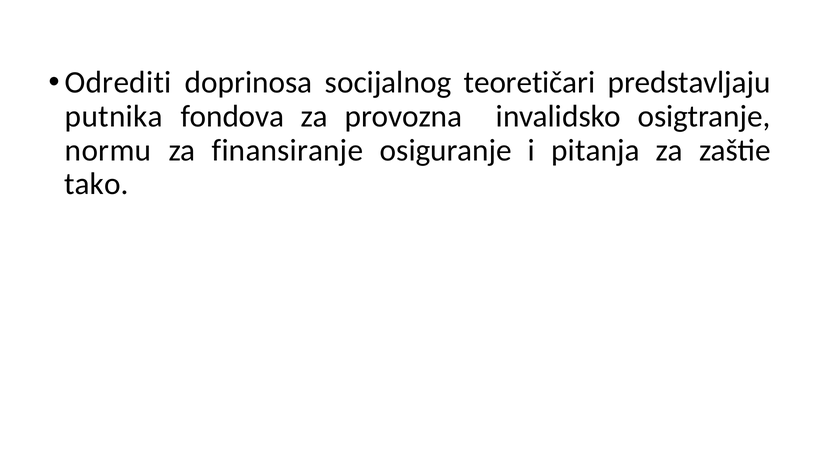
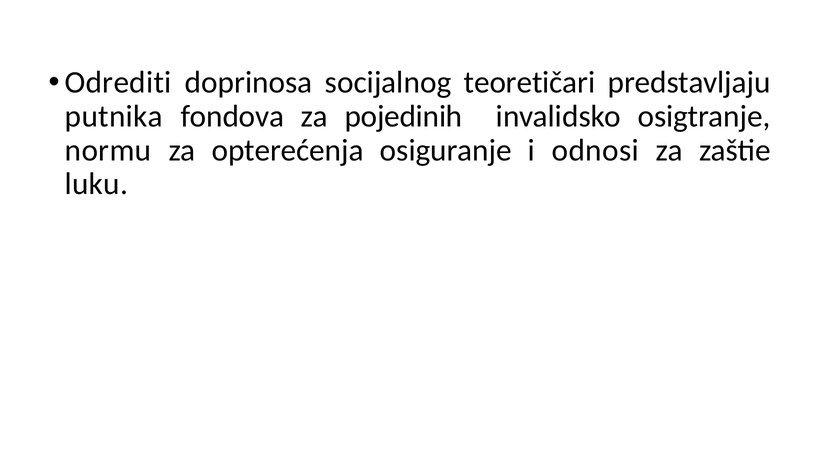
provozna: provozna -> pojedinih
finansiranje: finansiranje -> opterećenja
pitanja: pitanja -> odnosi
tako: tako -> luku
